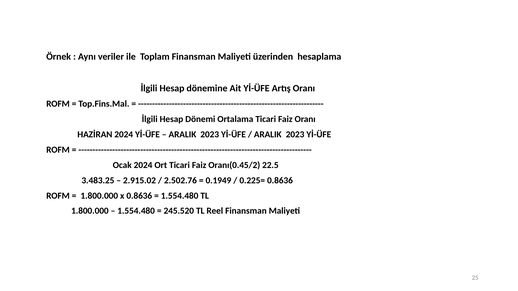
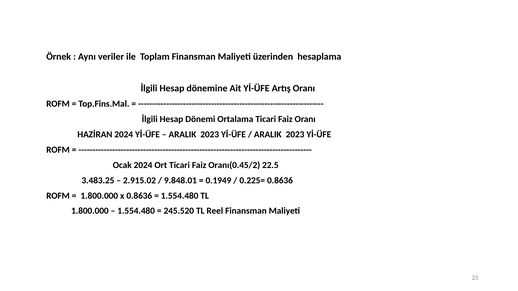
2.502.76: 2.502.76 -> 9.848.01
